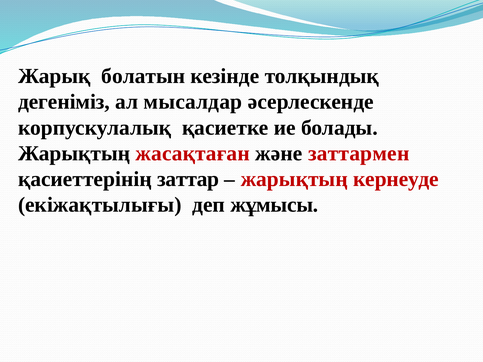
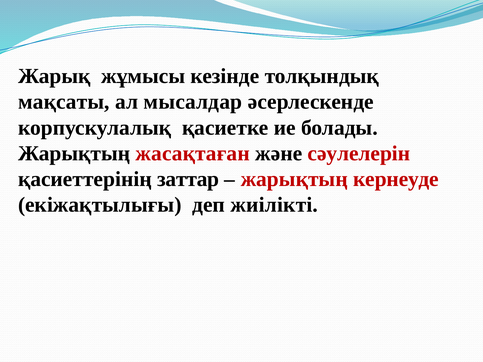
болатын: болатын -> жұмысы
дегеніміз: дегеніміз -> мақсаты
заттармен: заттармен -> сәулелерін
жұмысы: жұмысы -> жиілікті
